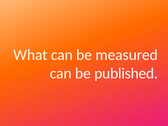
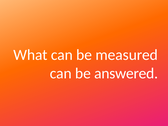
published: published -> answered
